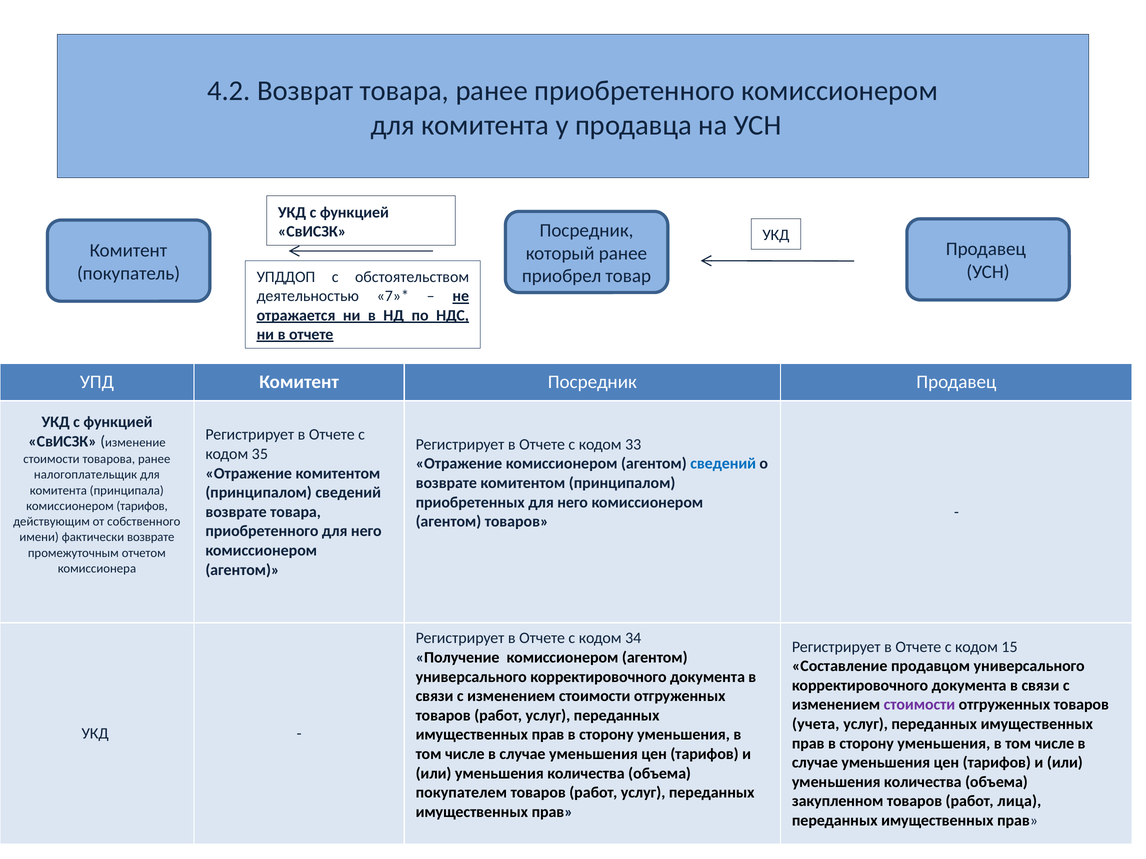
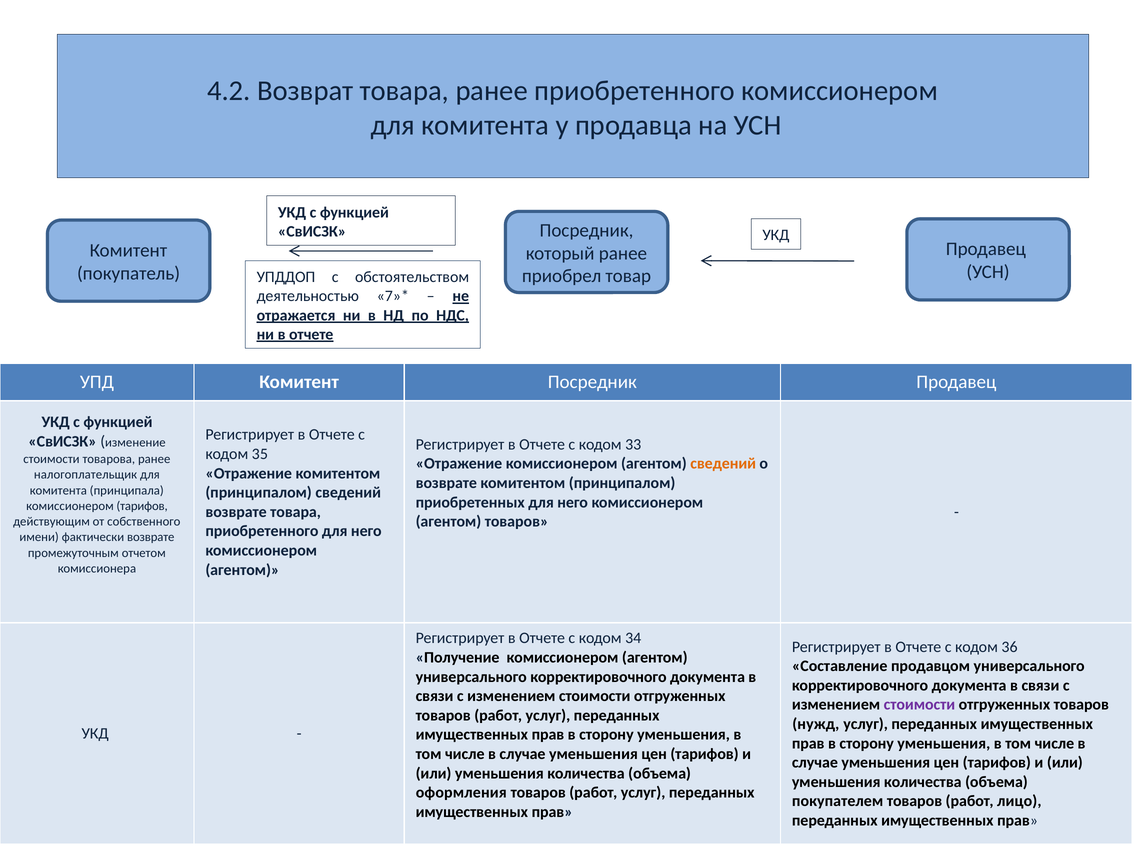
сведений at (723, 464) colour: blue -> orange
15: 15 -> 36
учета: учета -> нужд
покупателем: покупателем -> оформления
закупленном: закупленном -> покупателем
лица: лица -> лицо
